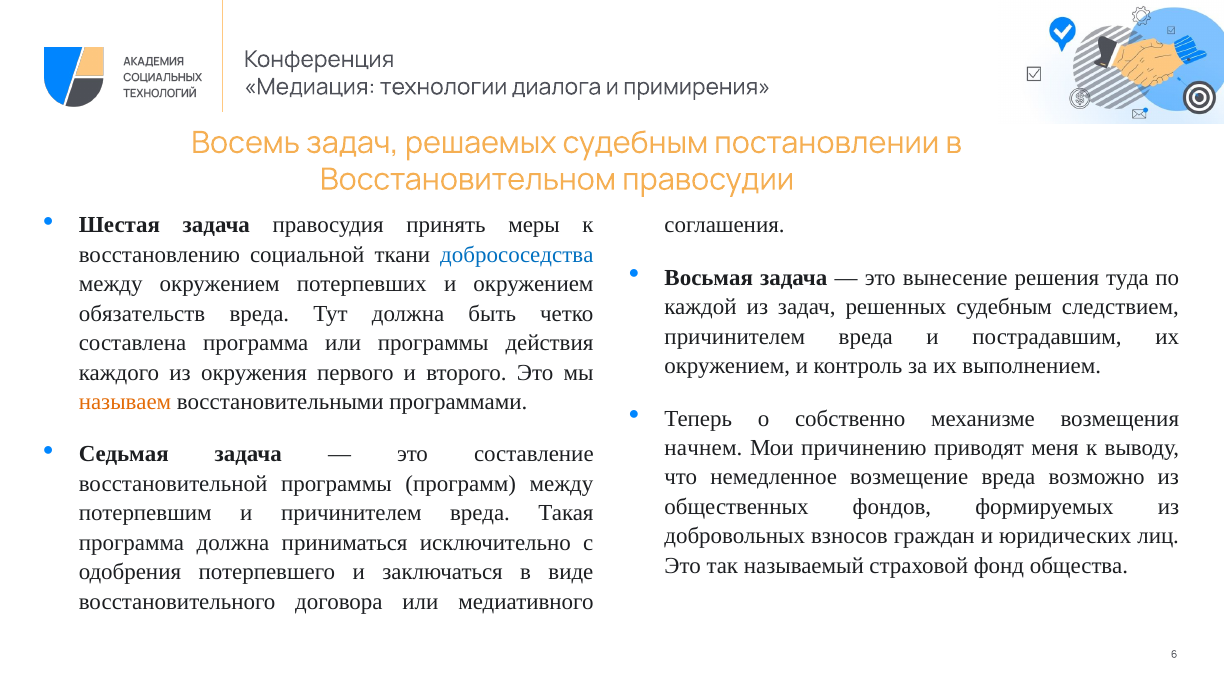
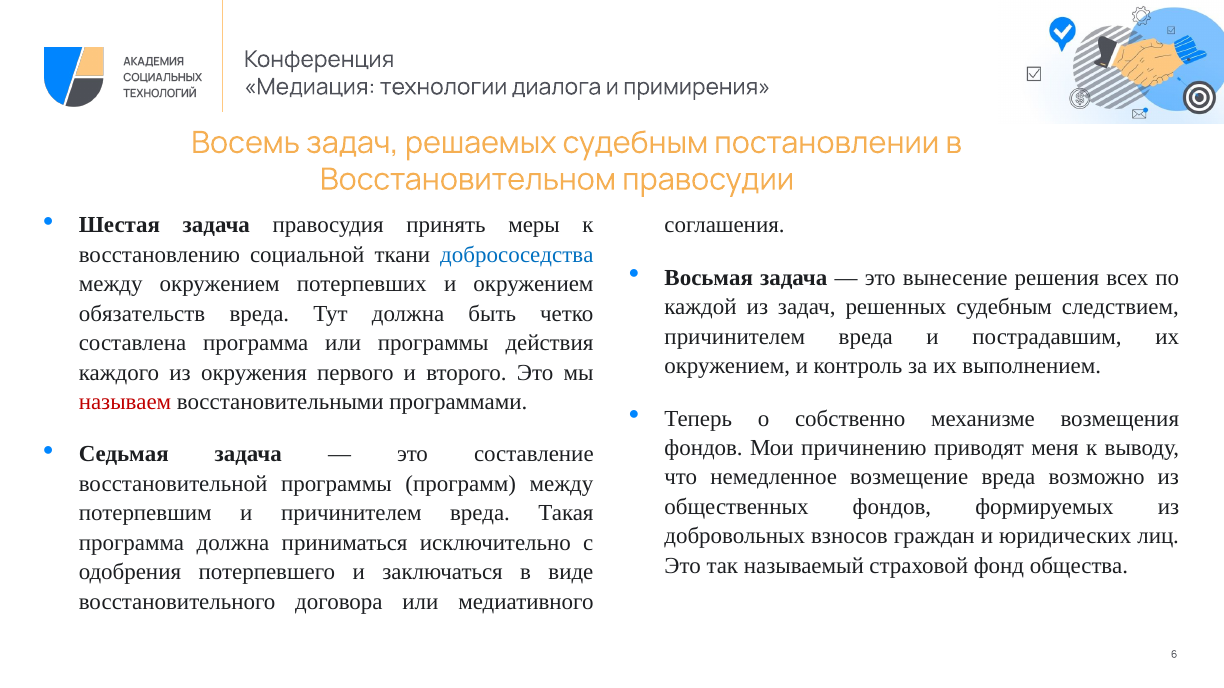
туда: туда -> всех
называем colour: orange -> red
начнем at (703, 448): начнем -> фондов
